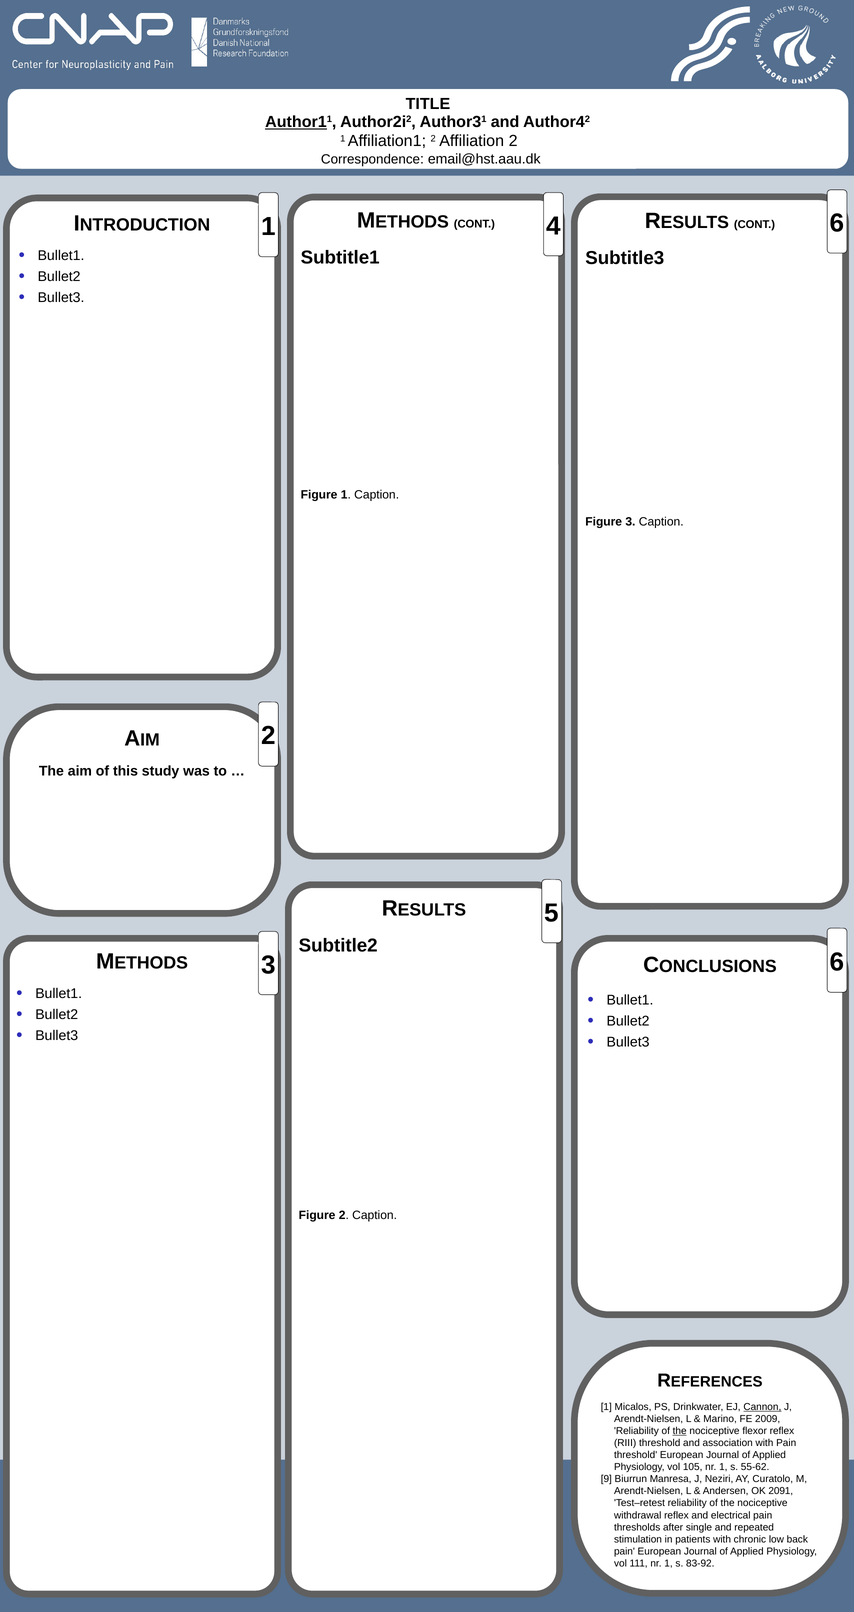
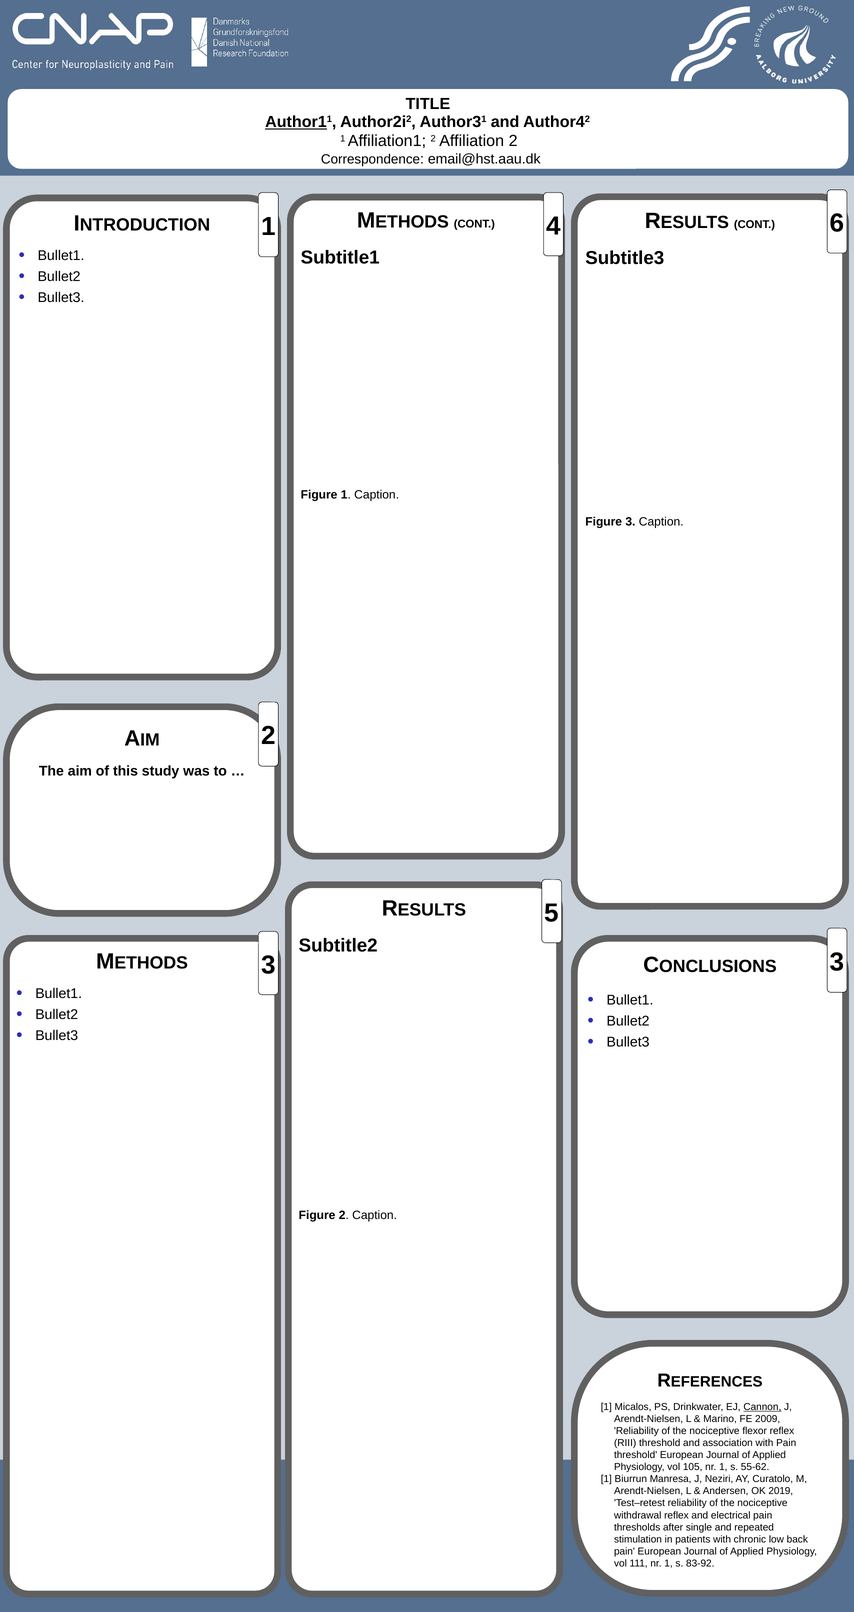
3 6: 6 -> 3
the at (680, 1432) underline: present -> none
9 at (606, 1480): 9 -> 1
2091: 2091 -> 2019
